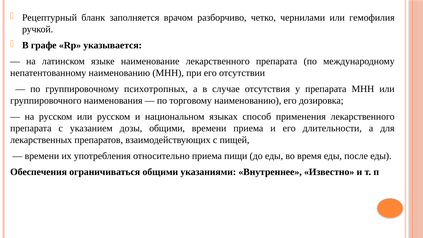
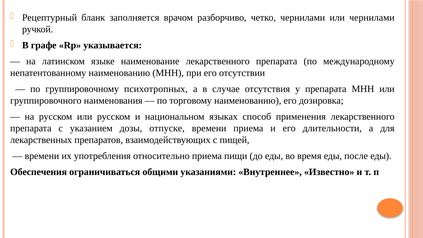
или гемофилия: гемофилия -> чернилами
дозы общими: общими -> отпуске
